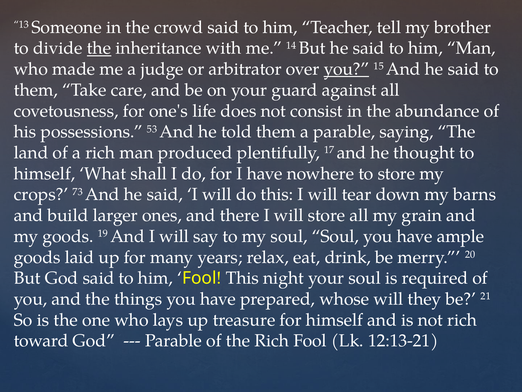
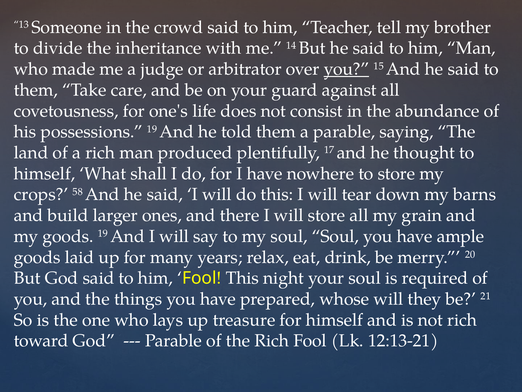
the at (99, 48) underline: present -> none
possessions 53: 53 -> 19
73: 73 -> 58
